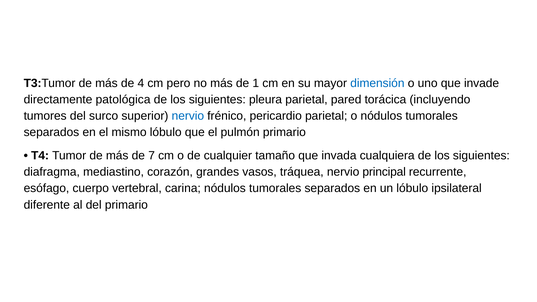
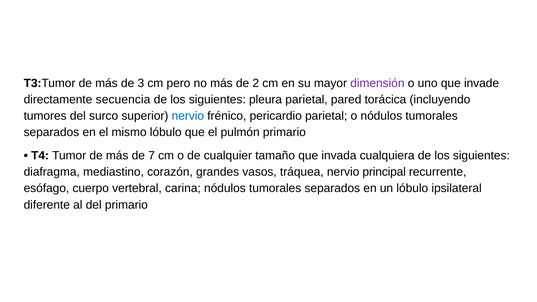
4: 4 -> 3
1: 1 -> 2
dimensión colour: blue -> purple
patológica: patológica -> secuencia
